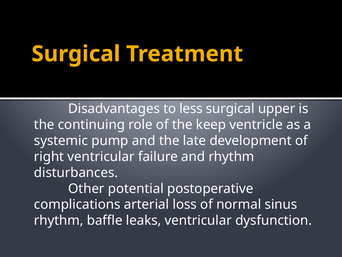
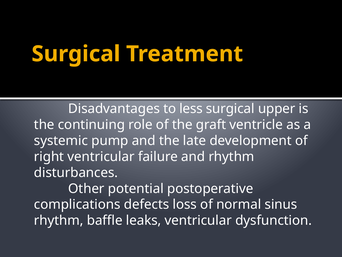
keep: keep -> graft
arterial: arterial -> defects
